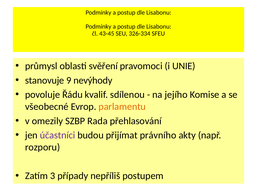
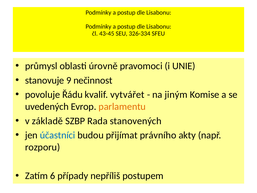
svěření: svěření -> úrovně
nevýhody: nevýhody -> nečinnost
sdílenou: sdílenou -> vytvářet
jejího: jejího -> jiným
všeobecné: všeobecné -> uvedených
omezily: omezily -> základě
přehlasování: přehlasování -> stanovených
účastníci colour: purple -> blue
3: 3 -> 6
